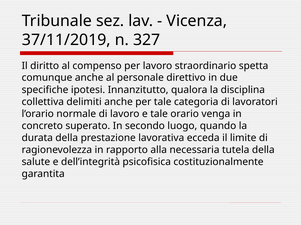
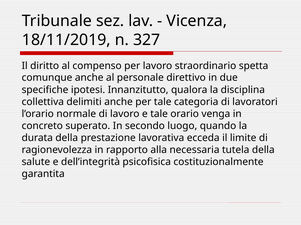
37/11/2019: 37/11/2019 -> 18/11/2019
